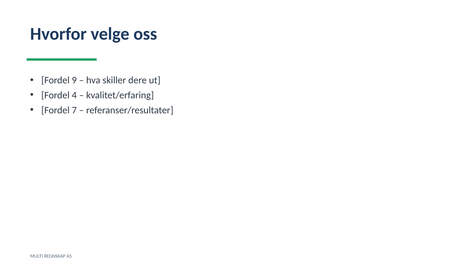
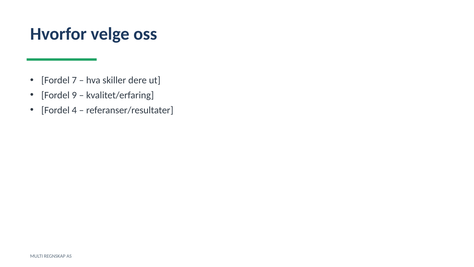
9: 9 -> 7
4: 4 -> 9
7: 7 -> 4
